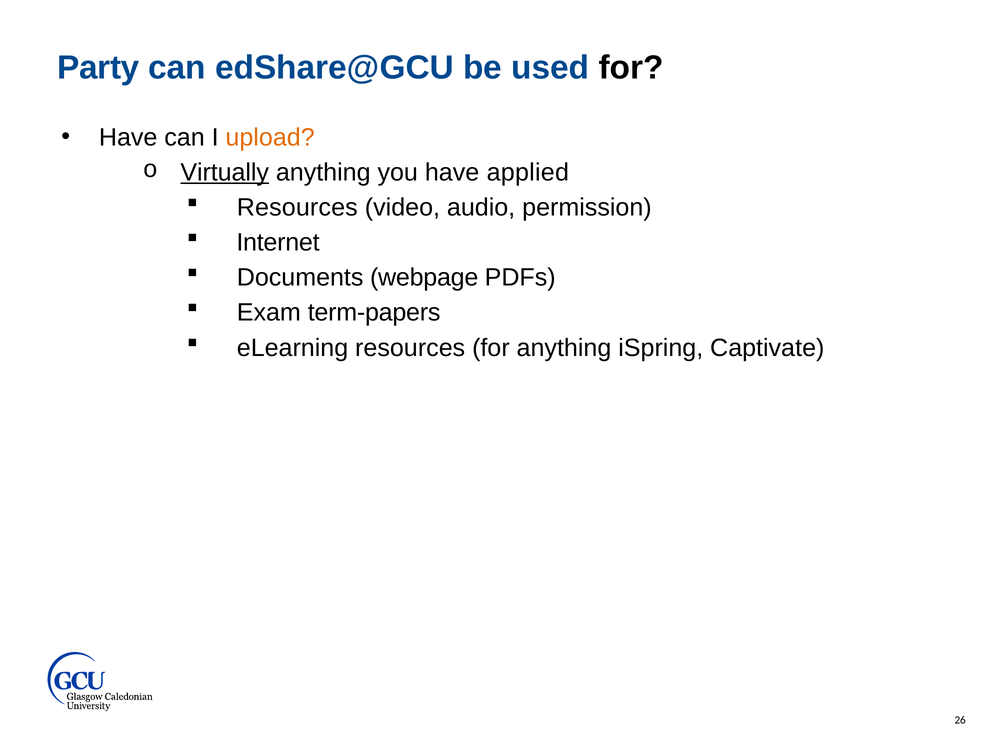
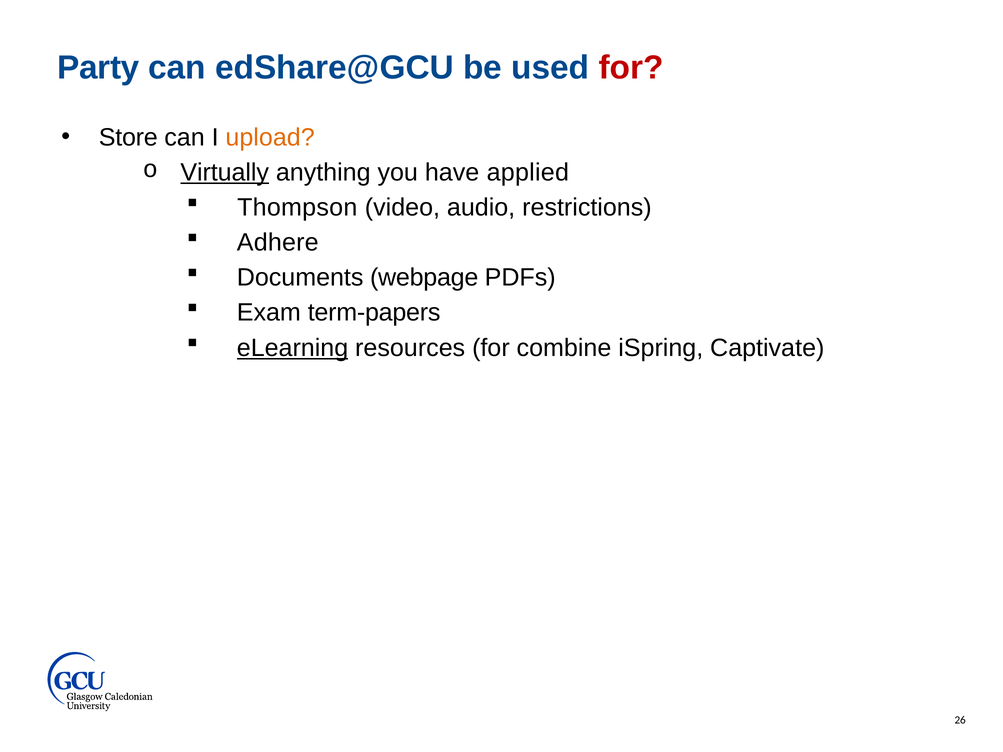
for at (631, 68) colour: black -> red
Have at (128, 137): Have -> Store
Resources at (297, 207): Resources -> Thompson
permission: permission -> restrictions
Internet: Internet -> Adhere
eLearning underline: none -> present
for anything: anything -> combine
